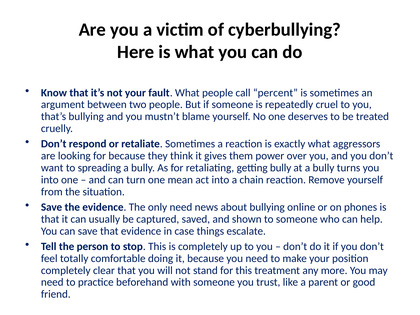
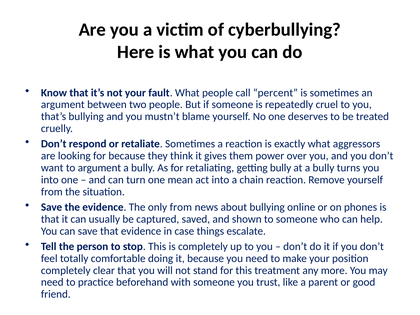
to spreading: spreading -> argument
only need: need -> from
